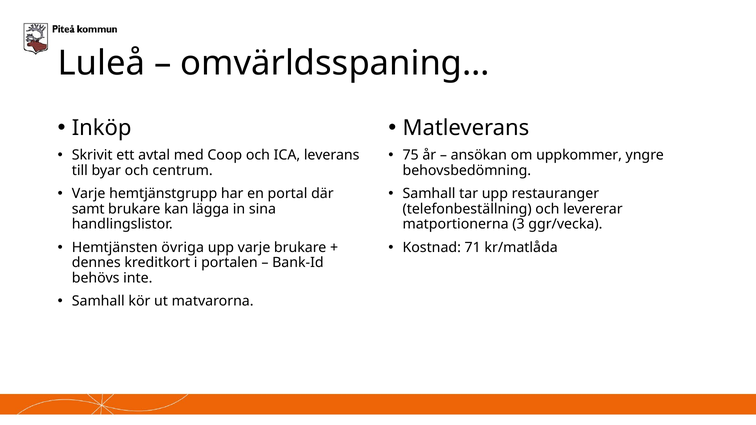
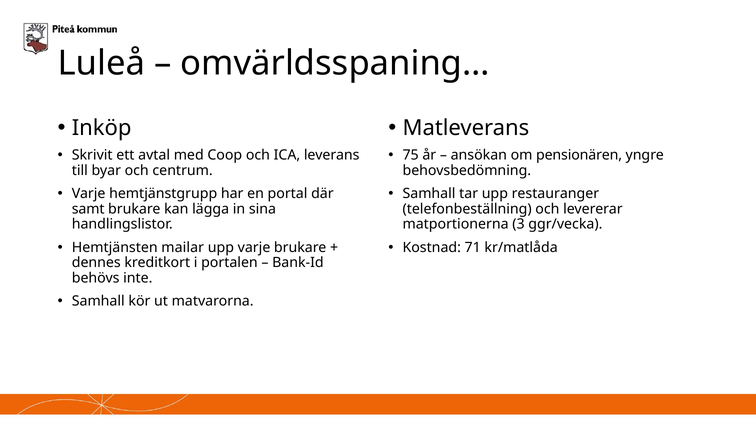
uppkommer: uppkommer -> pensionären
övriga: övriga -> mailar
